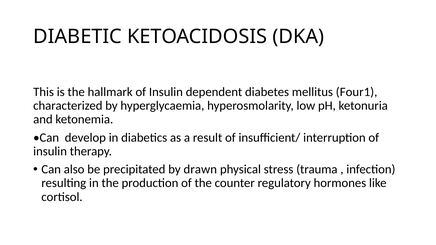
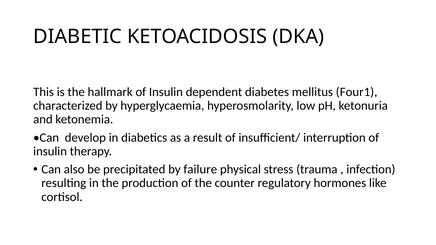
drawn: drawn -> failure
